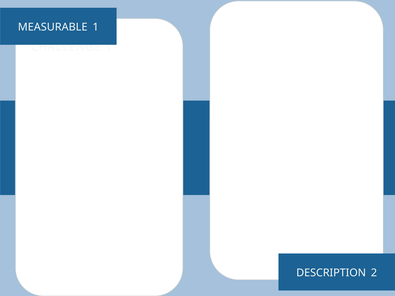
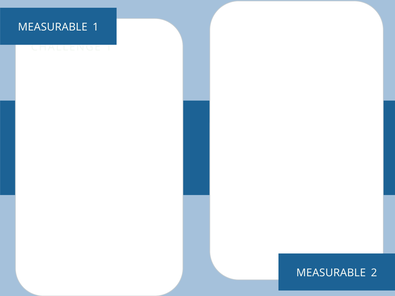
DESCRIPTION at (331, 273): DESCRIPTION -> MEASURABLE
